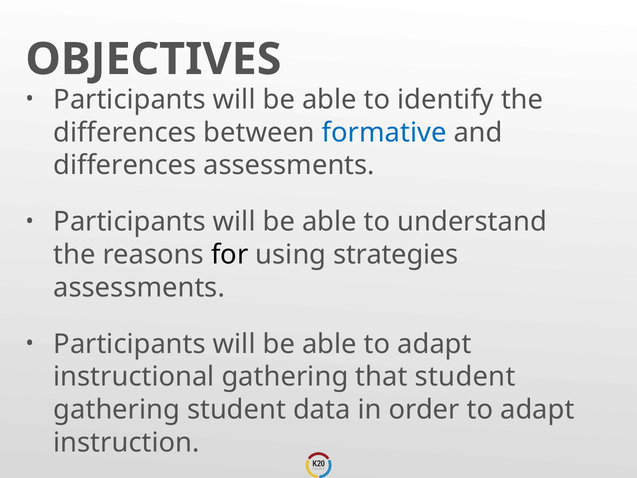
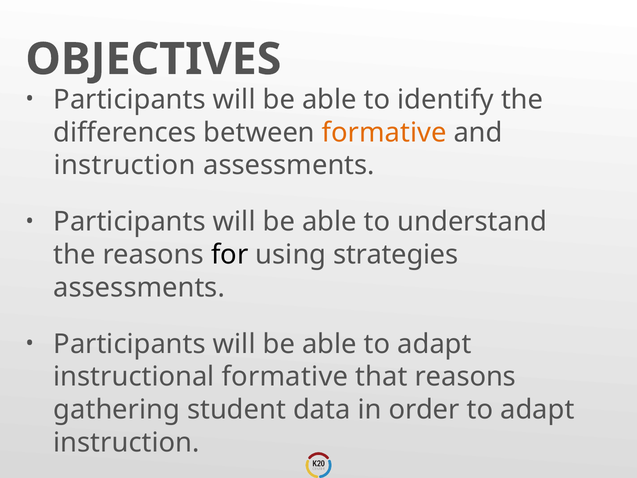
formative at (384, 132) colour: blue -> orange
differences at (125, 165): differences -> instruction
instructional gathering: gathering -> formative
that student: student -> reasons
